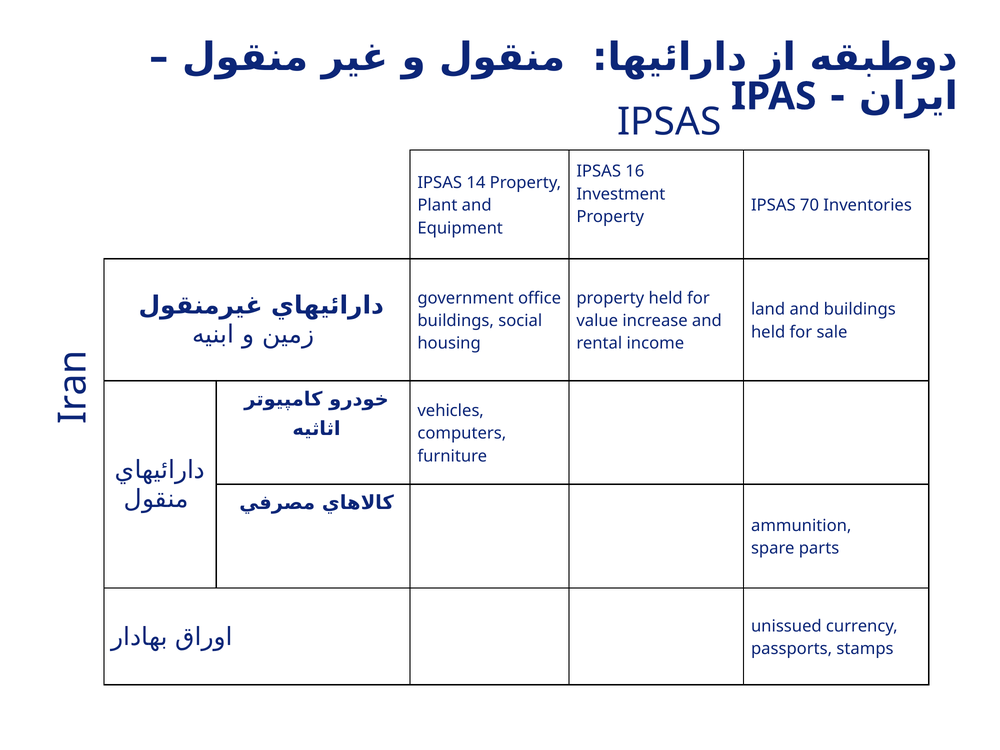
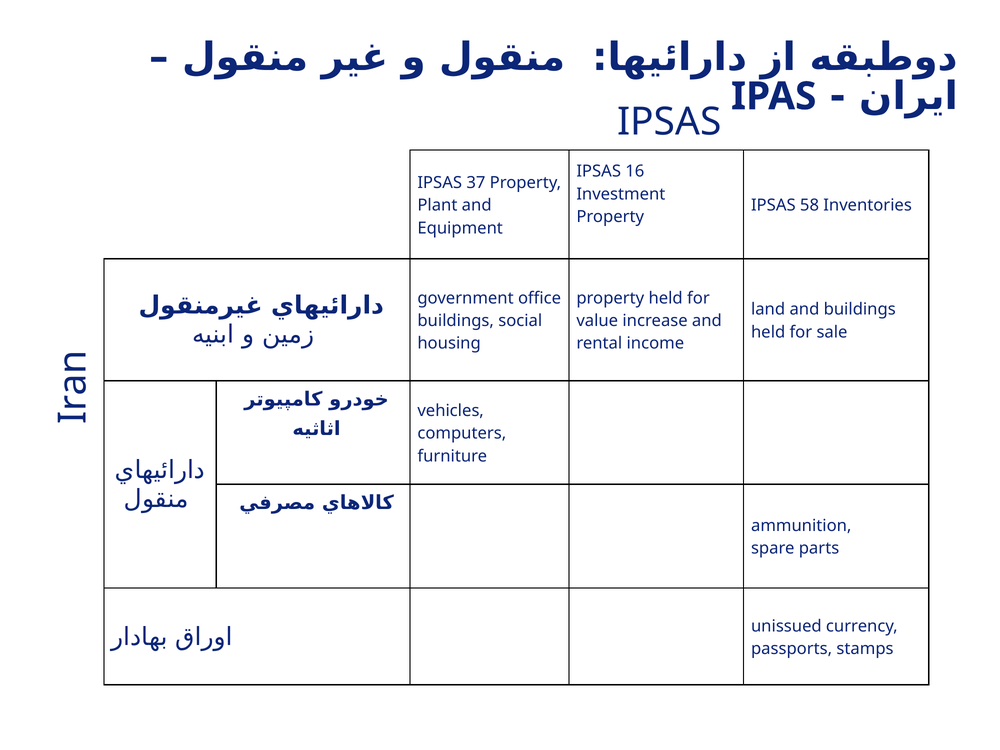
14: 14 -> 37
70: 70 -> 58
